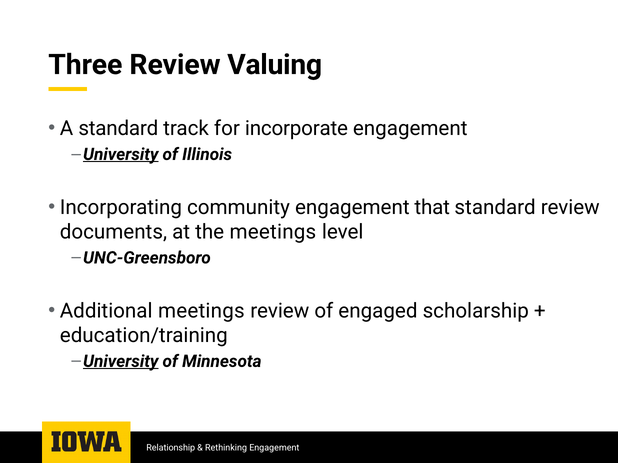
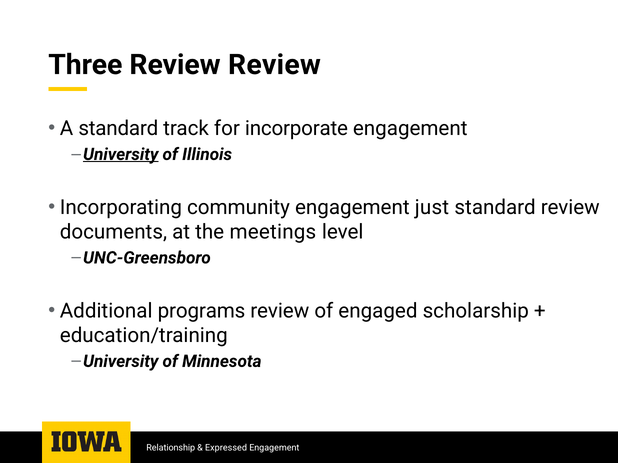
Review Valuing: Valuing -> Review
that: that -> just
Additional meetings: meetings -> programs
University at (121, 362) underline: present -> none
Rethinking: Rethinking -> Expressed
